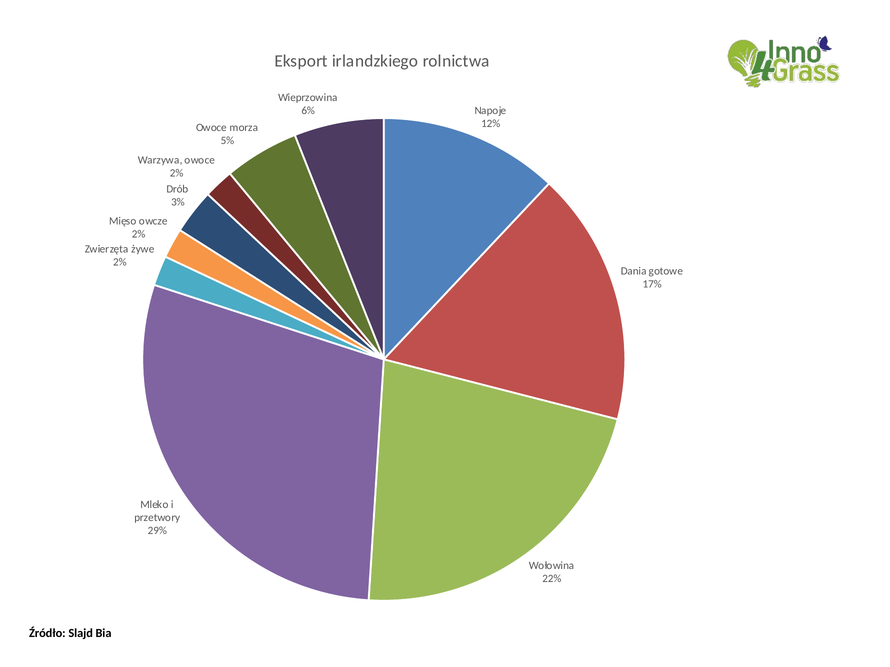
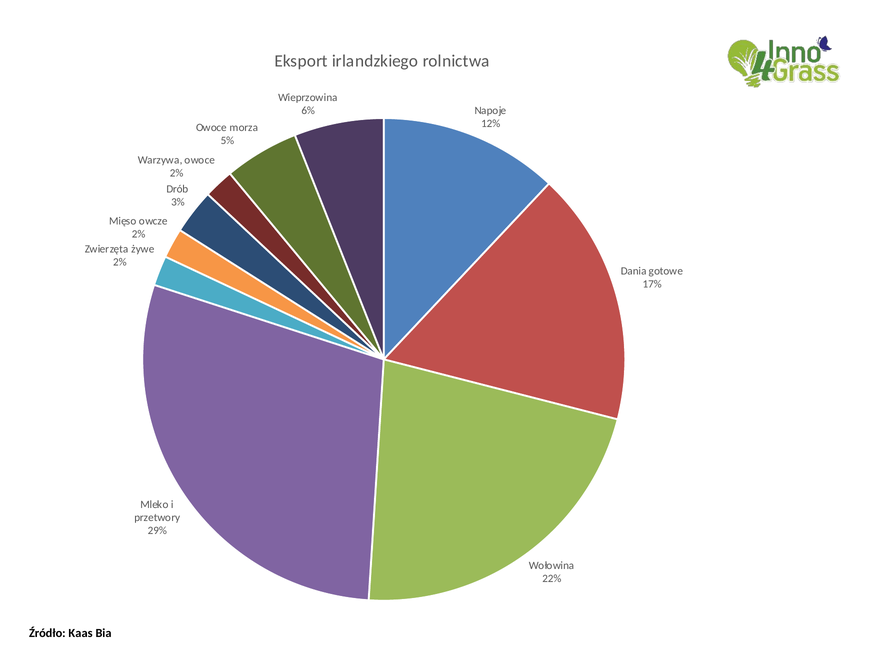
Slajd: Slajd -> Kaas
